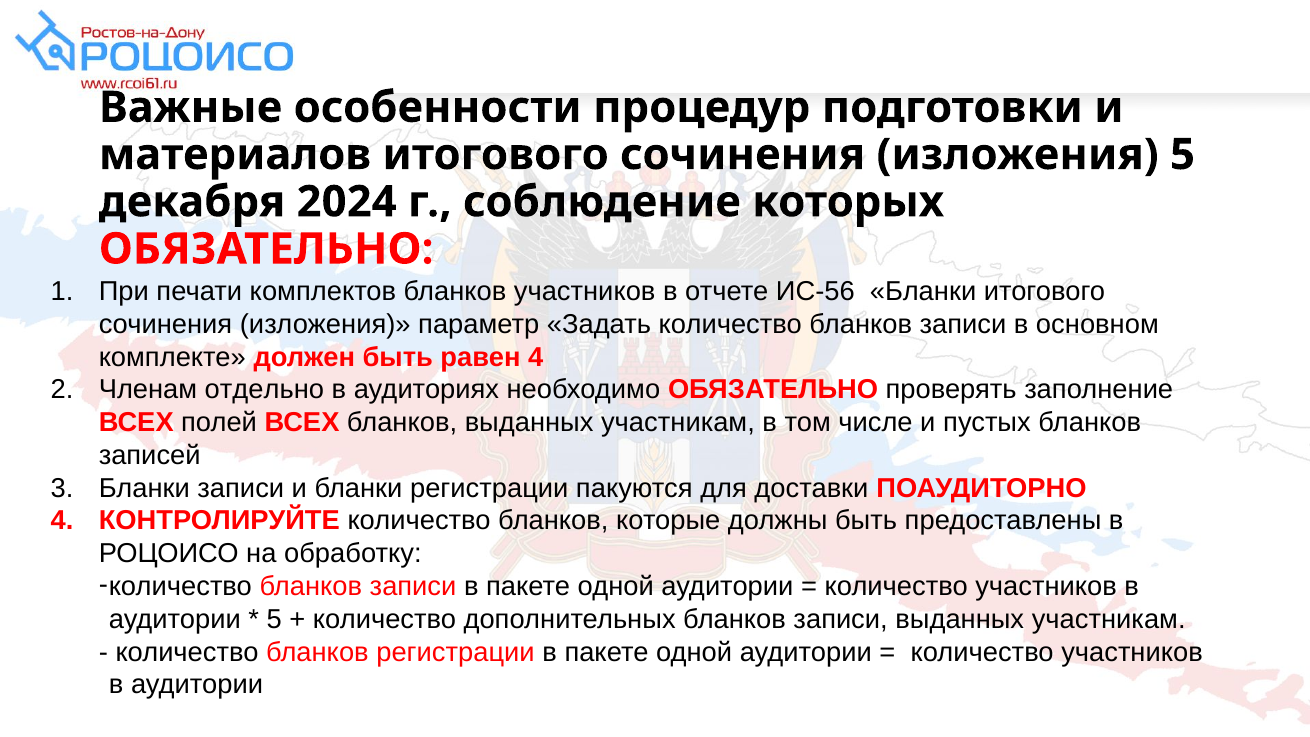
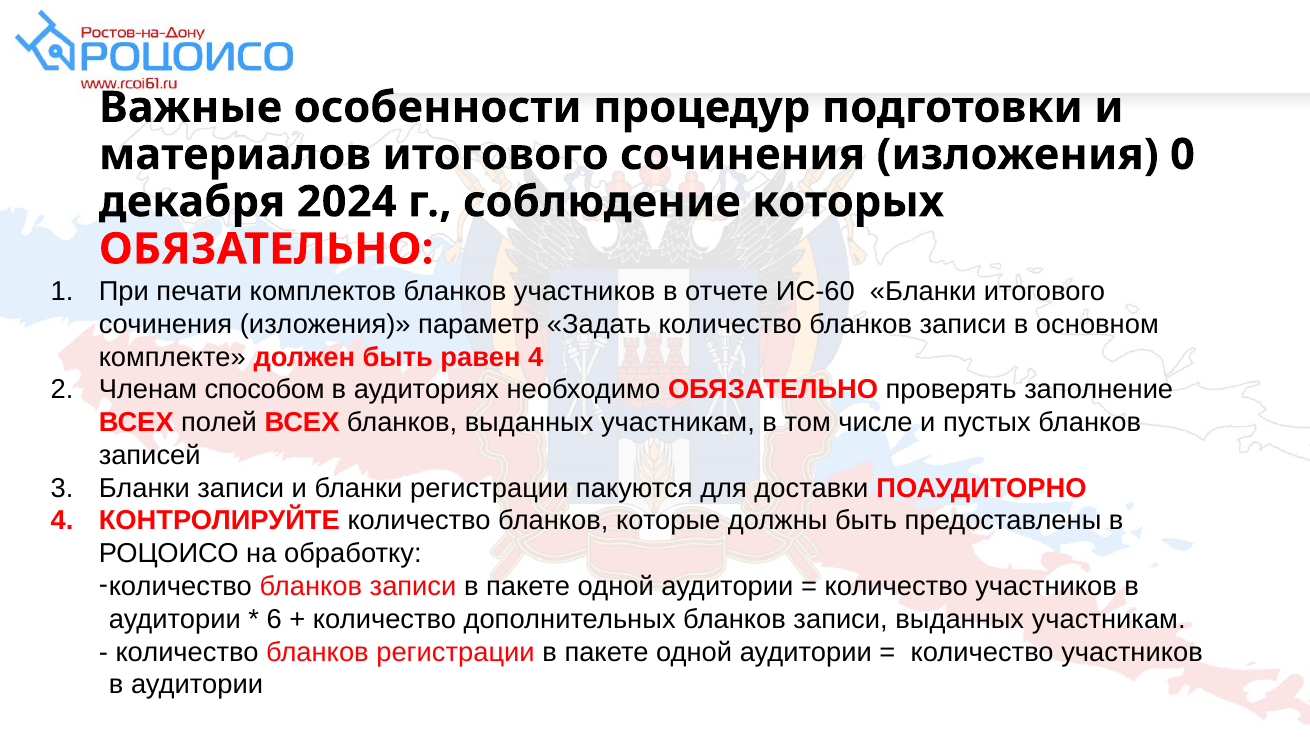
изложения 5: 5 -> 0
ИС-56: ИС-56 -> ИС-60
отдельно: отдельно -> способом
5 at (274, 619): 5 -> 6
